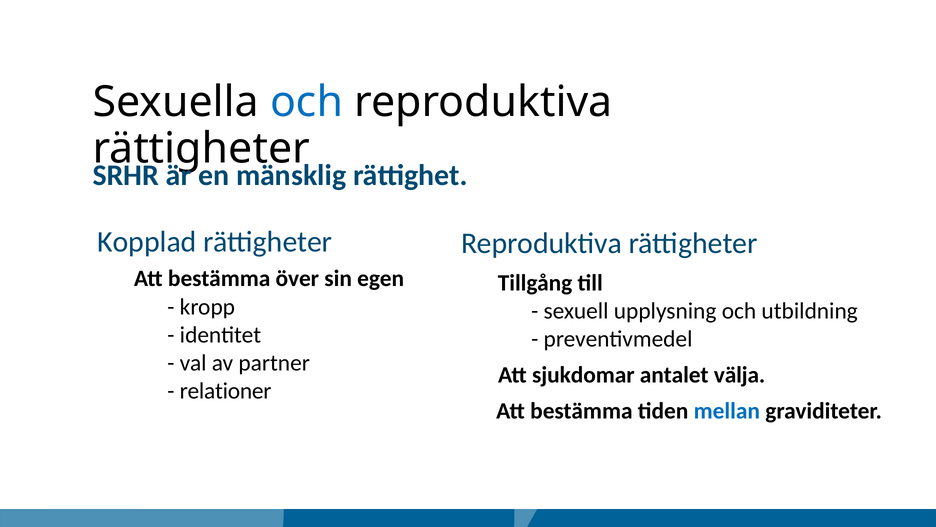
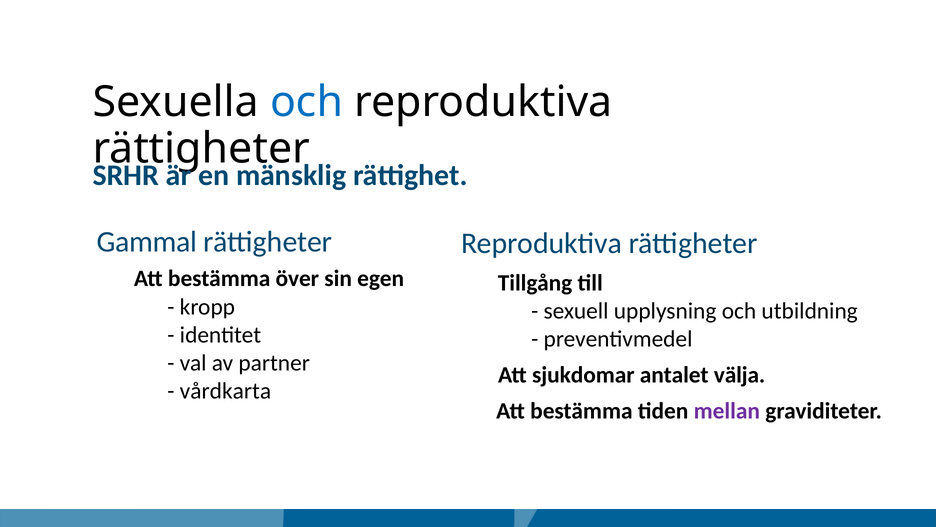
Kopplad: Kopplad -> Gammal
relationer: relationer -> vårdkarta
mellan colour: blue -> purple
